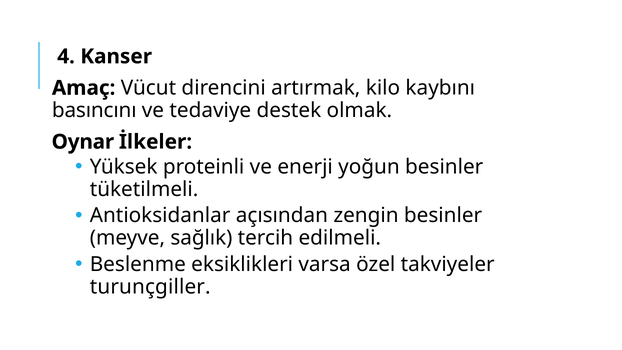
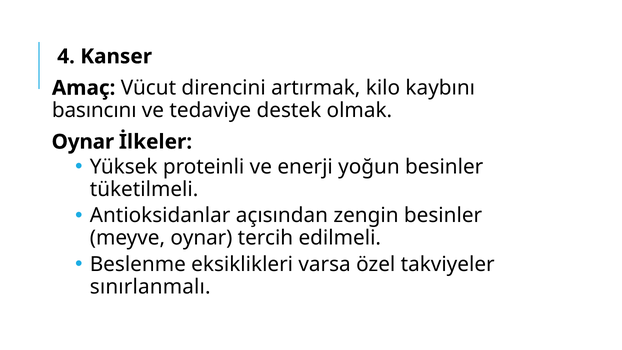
meyve sağlık: sağlık -> oynar
turunçgiller: turunçgiller -> sınırlanmalı
